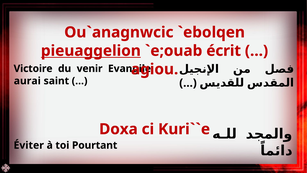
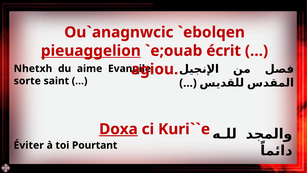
Victoire: Victoire -> Nhetxh
venir: venir -> aime
aurai: aurai -> sorte
Doxa underline: none -> present
